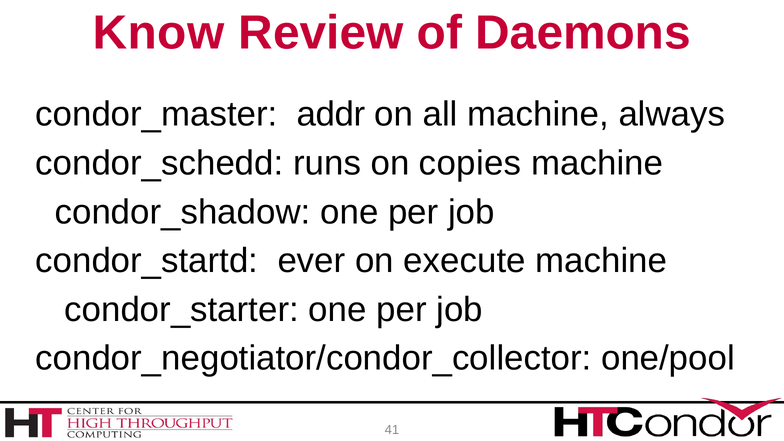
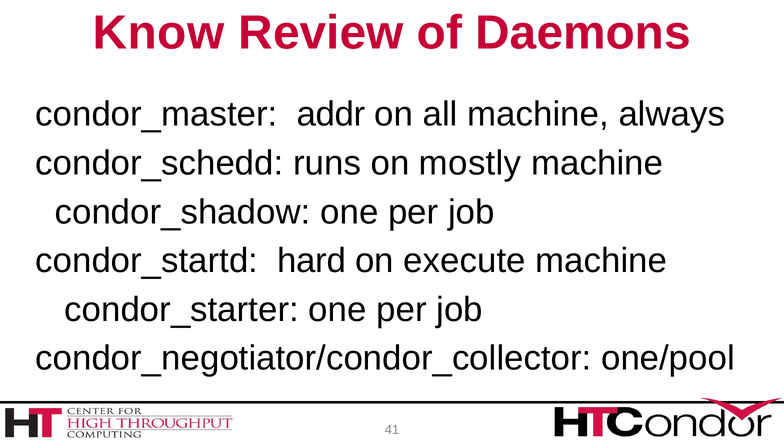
copies: copies -> mostly
ever: ever -> hard
